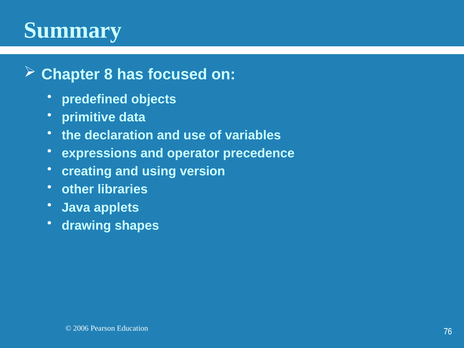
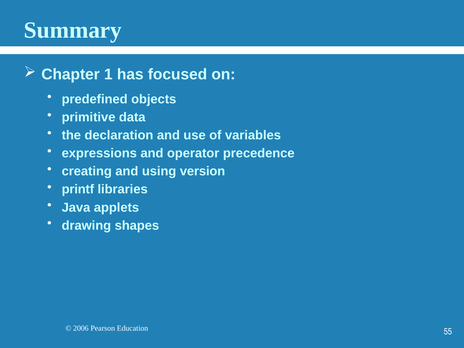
8: 8 -> 1
other: other -> printf
76: 76 -> 55
